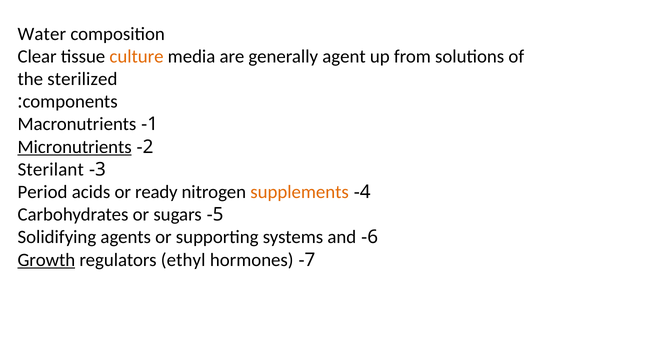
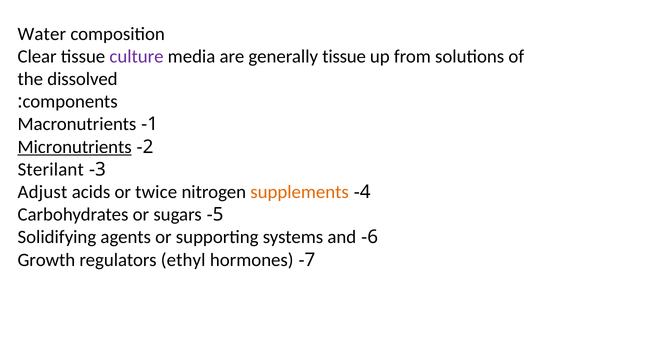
culture colour: orange -> purple
generally agent: agent -> tissue
sterilized: sterilized -> dissolved
Period: Period -> Adjust
ready: ready -> twice
Growth underline: present -> none
